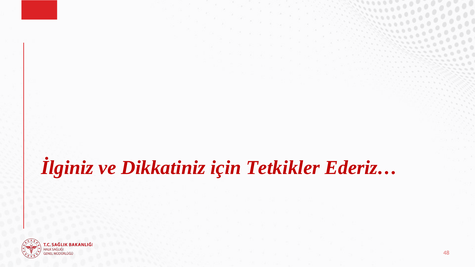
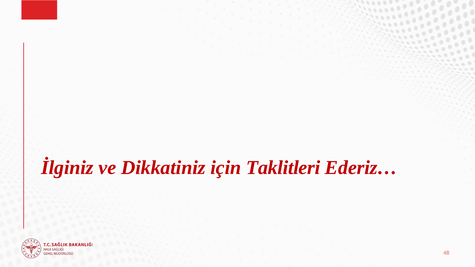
Tetkikler: Tetkikler -> Taklitleri
